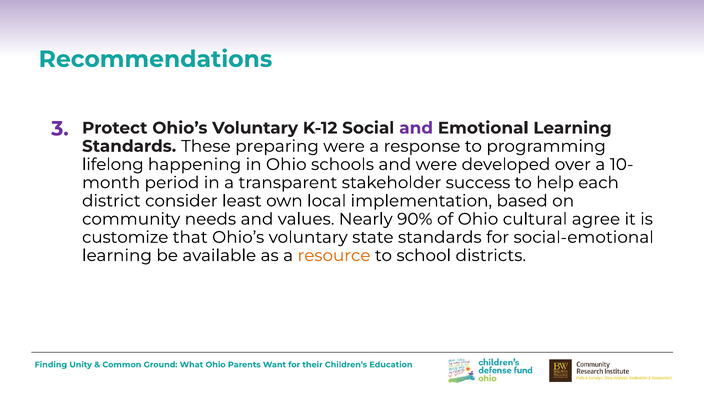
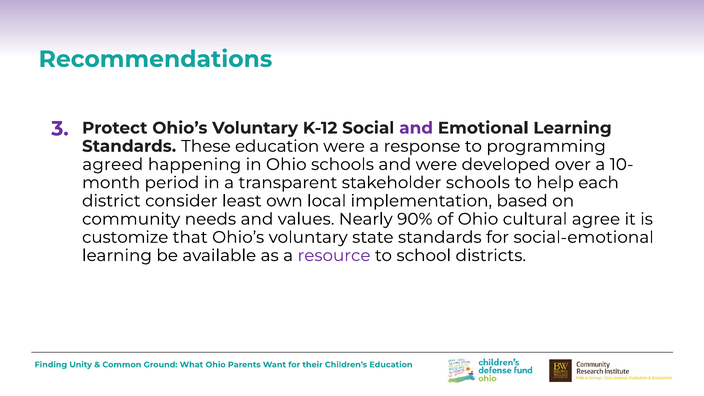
These preparing: preparing -> education
lifelong: lifelong -> agreed
stakeholder success: success -> schools
resource colour: orange -> purple
